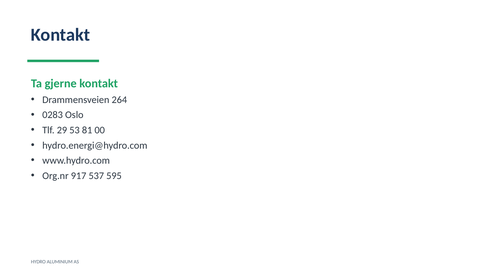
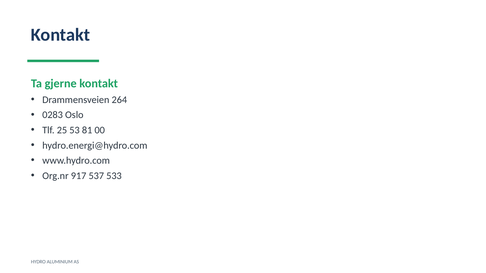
29: 29 -> 25
595: 595 -> 533
